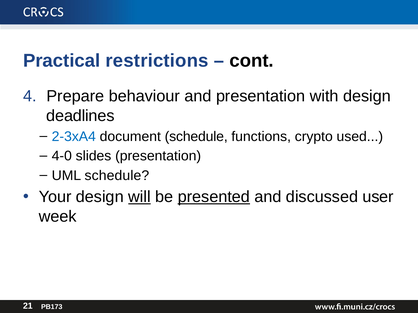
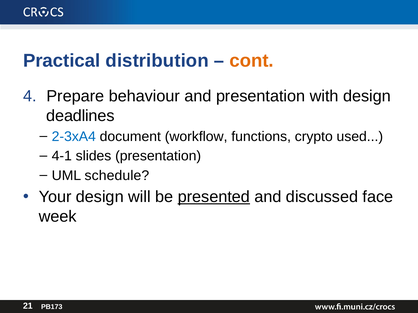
restrictions: restrictions -> distribution
cont colour: black -> orange
document schedule: schedule -> workflow
4-0: 4-0 -> 4-1
will underline: present -> none
user: user -> face
